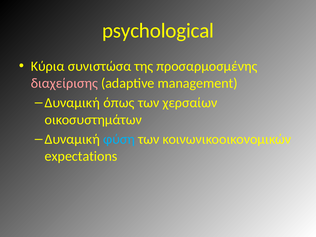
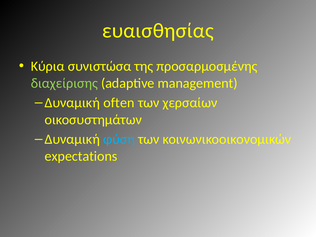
psychological: psychological -> ευαισθησίας
διαχείρισης colour: pink -> light green
όπως: όπως -> often
